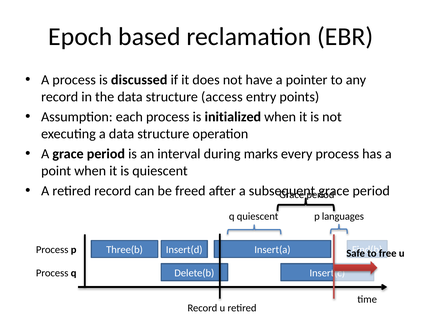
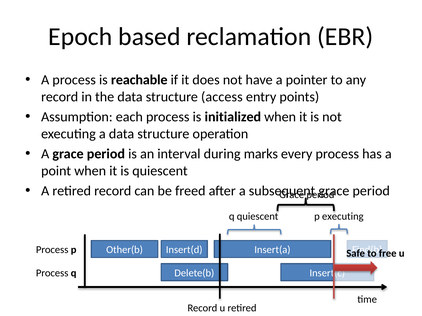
discussed: discussed -> reachable
languages at (343, 217): languages -> executing
Three(b: Three(b -> Other(b
